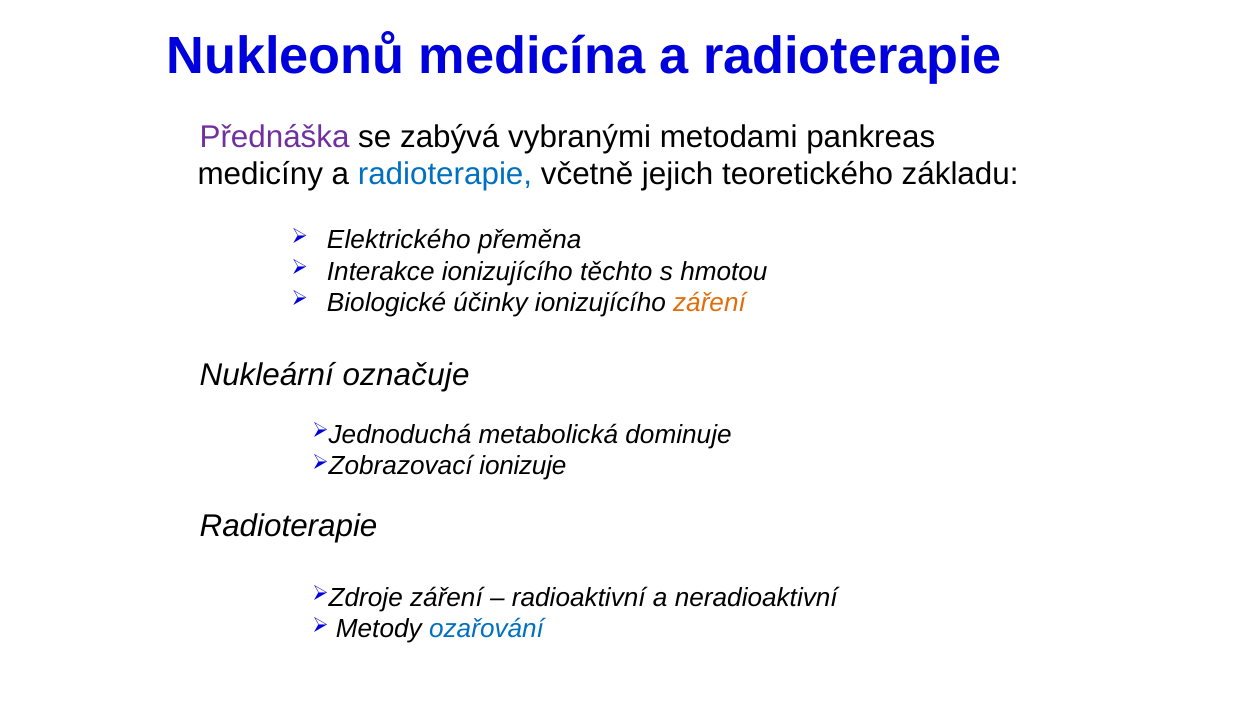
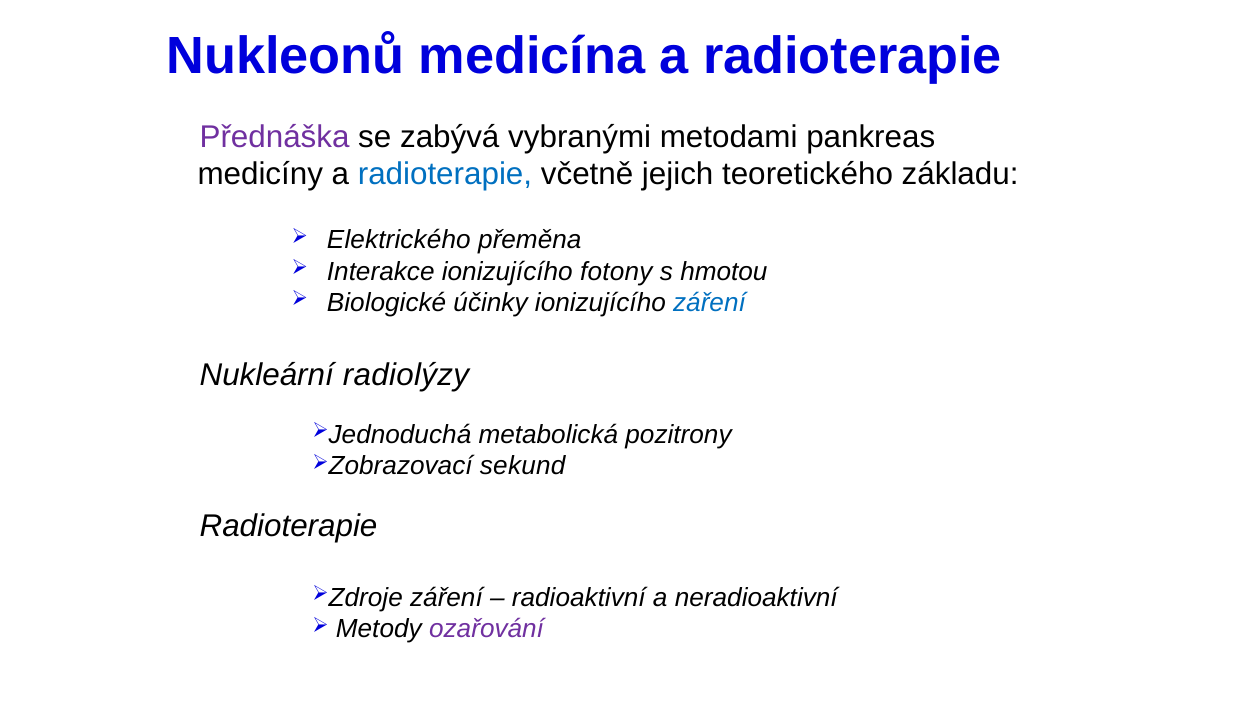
těchto: těchto -> fotony
záření at (710, 303) colour: orange -> blue
označuje: označuje -> radiolýzy
dominuje: dominuje -> pozitrony
ionizuje: ionizuje -> sekund
ozařování colour: blue -> purple
